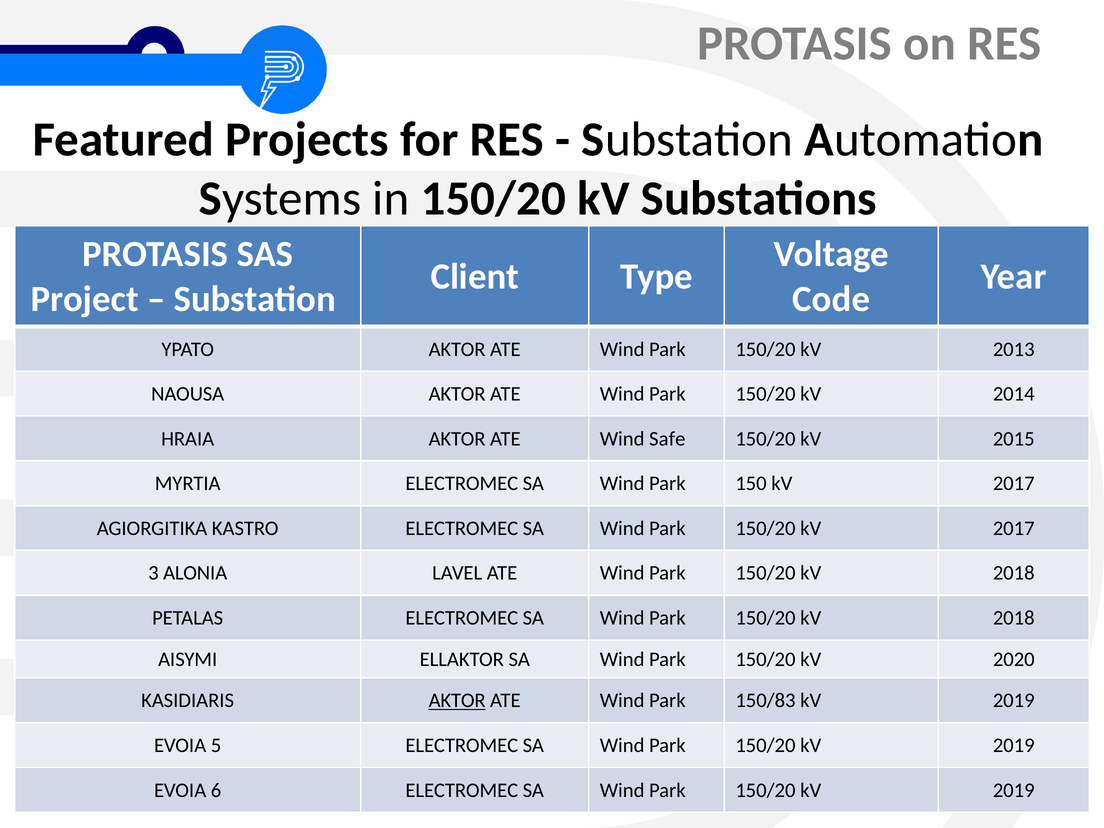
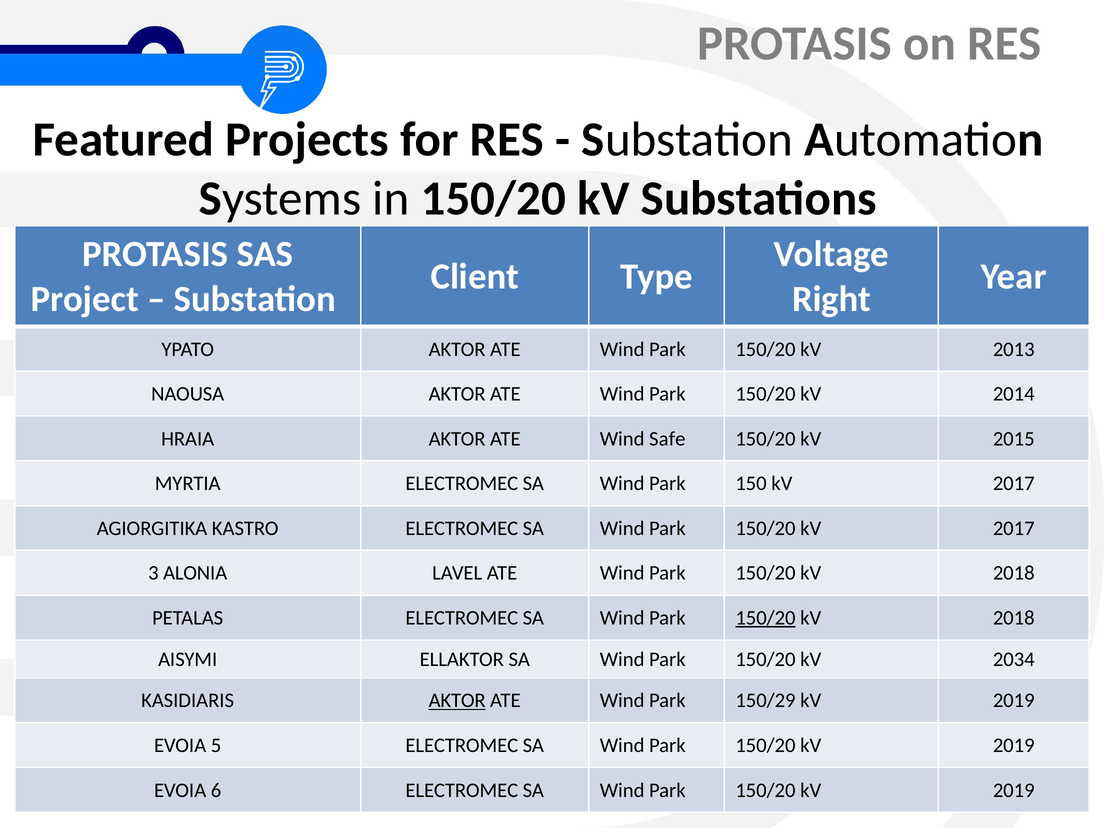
Code: Code -> Right
150/20 at (765, 618) underline: none -> present
2020: 2020 -> 2034
150/83: 150/83 -> 150/29
